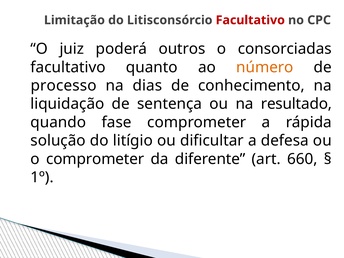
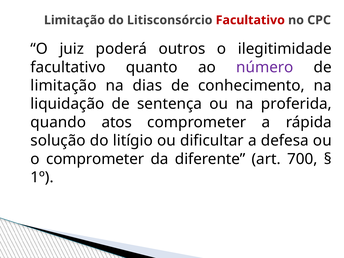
consorciadas: consorciadas -> ilegitimidade
número colour: orange -> purple
processo at (64, 86): processo -> limitação
resultado: resultado -> proferida
fase: fase -> atos
660: 660 -> 700
